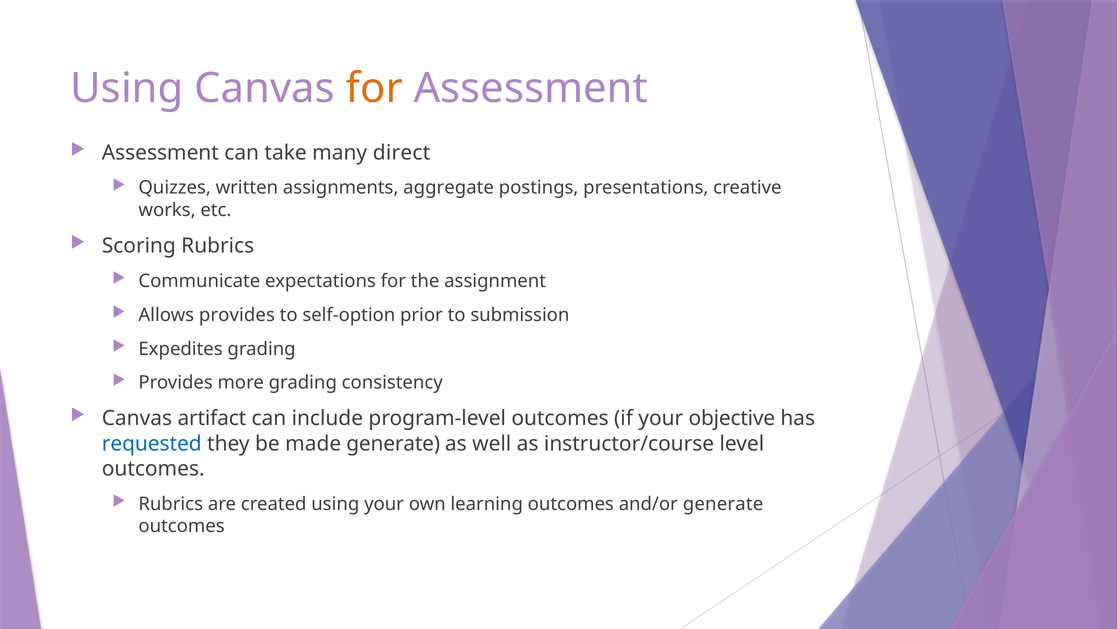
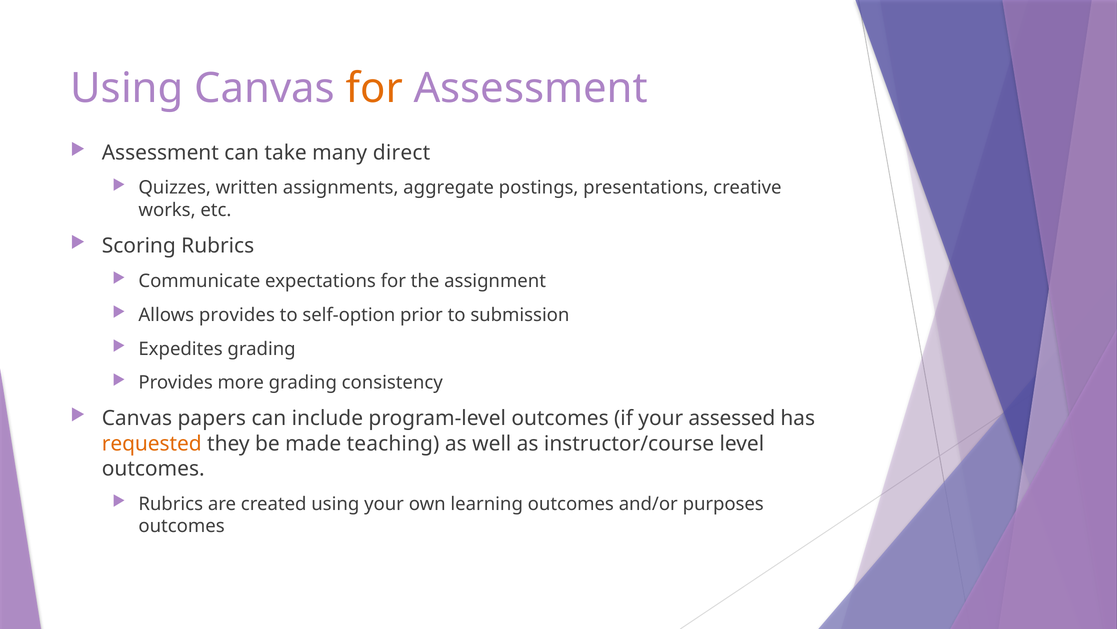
artifact: artifact -> papers
objective: objective -> assessed
requested colour: blue -> orange
made generate: generate -> teaching
and/or generate: generate -> purposes
